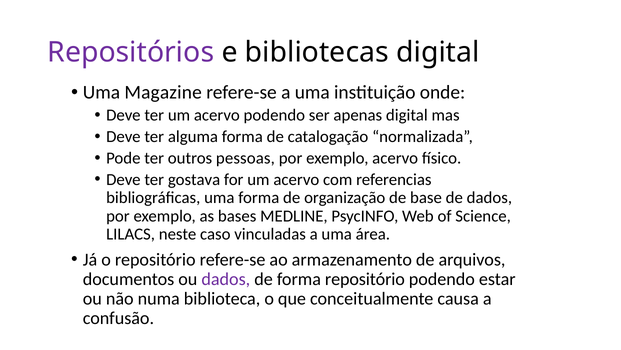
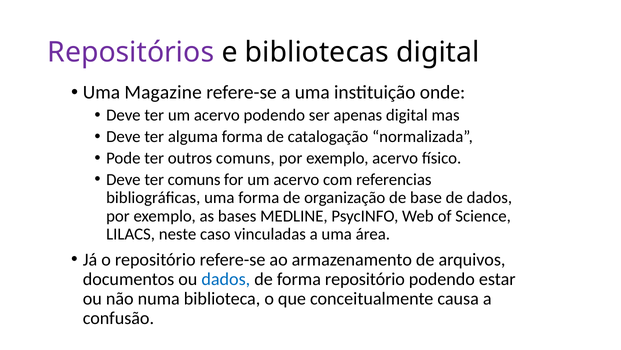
outros pessoas: pessoas -> comuns
ter gostava: gostava -> comuns
dados at (226, 279) colour: purple -> blue
